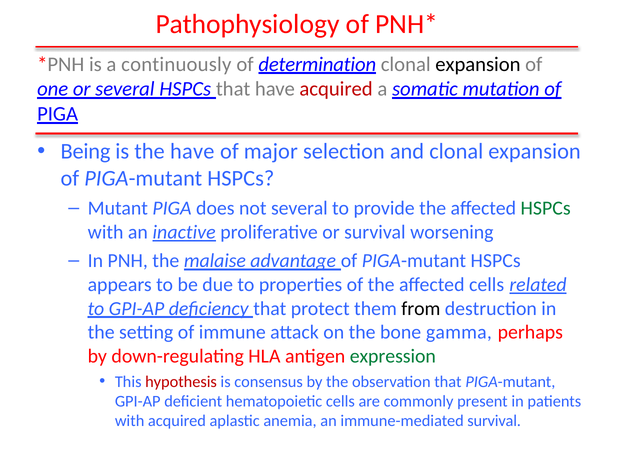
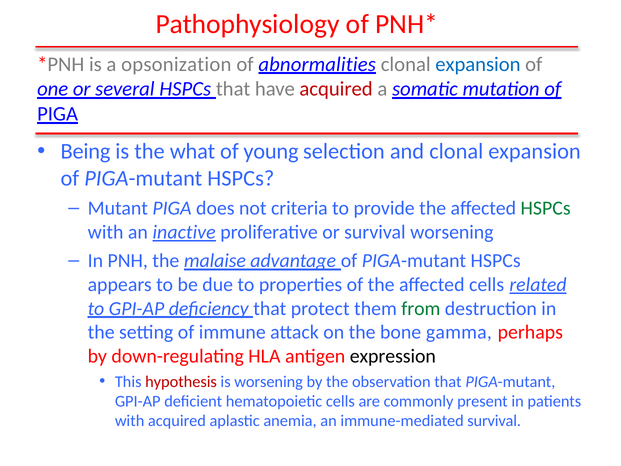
continuously: continuously -> opsonization
determination: determination -> abnormalities
expansion at (478, 64) colour: black -> blue
the have: have -> what
major: major -> young
not several: several -> criteria
from colour: black -> green
expression colour: green -> black
is consensus: consensus -> worsening
